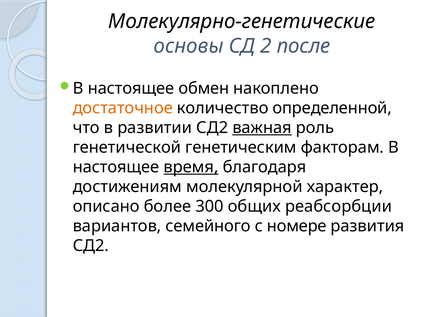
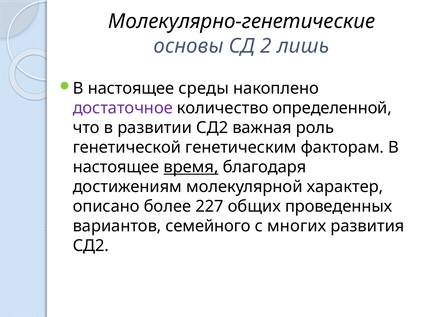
после: после -> лишь
обмен: обмен -> среды
достаточное colour: orange -> purple
важная underline: present -> none
300: 300 -> 227
реабсорбции: реабсорбции -> проведенных
номере: номере -> многих
